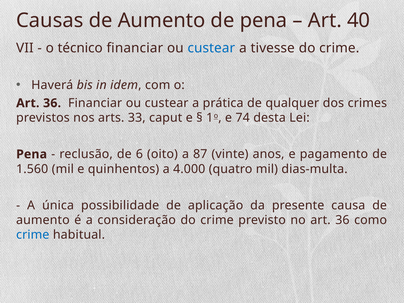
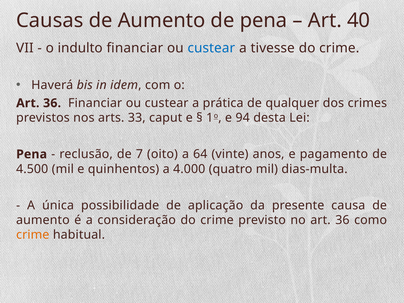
técnico: técnico -> indulto
74: 74 -> 94
6: 6 -> 7
87: 87 -> 64
1.560: 1.560 -> 4.500
crime at (33, 235) colour: blue -> orange
